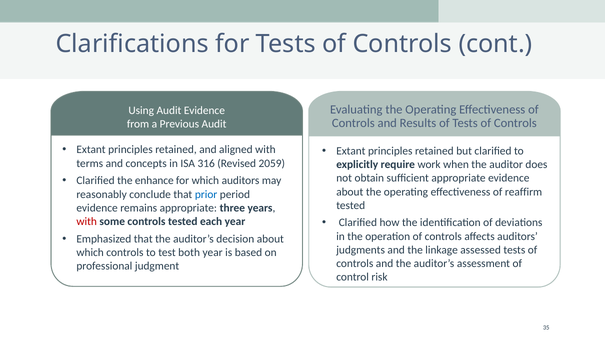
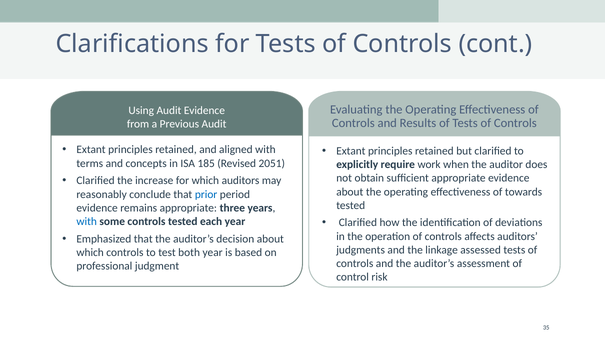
316: 316 -> 185
2059: 2059 -> 2051
enhance: enhance -> increase
reaffirm: reaffirm -> towards
with at (87, 222) colour: red -> blue
